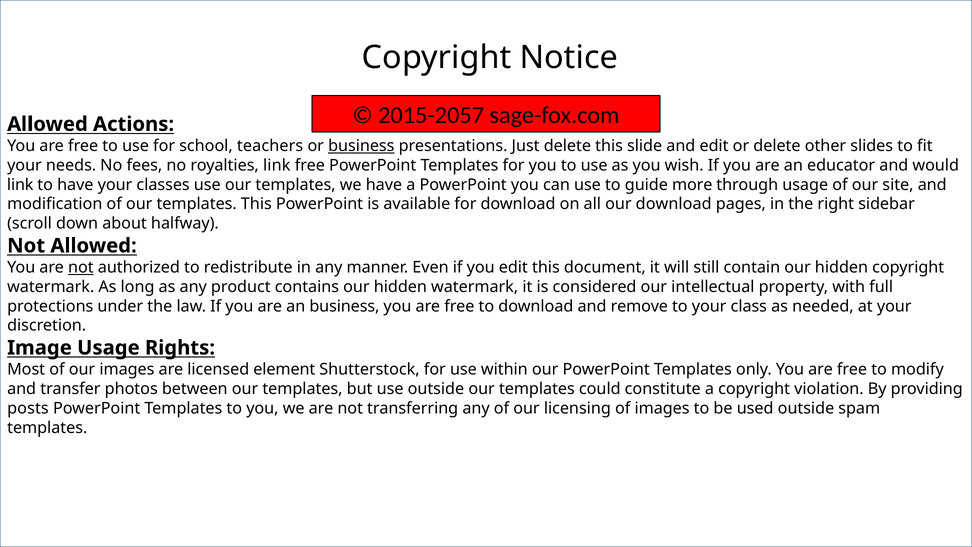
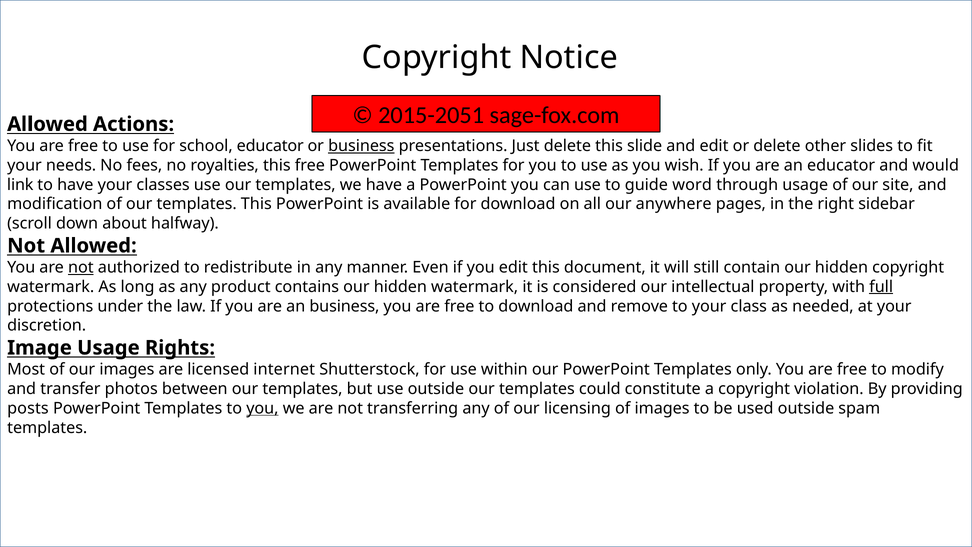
2015-2057: 2015-2057 -> 2015-2051
school teachers: teachers -> educator
royalties link: link -> this
more: more -> word
our download: download -> anywhere
full underline: none -> present
element: element -> internet
you at (262, 408) underline: none -> present
